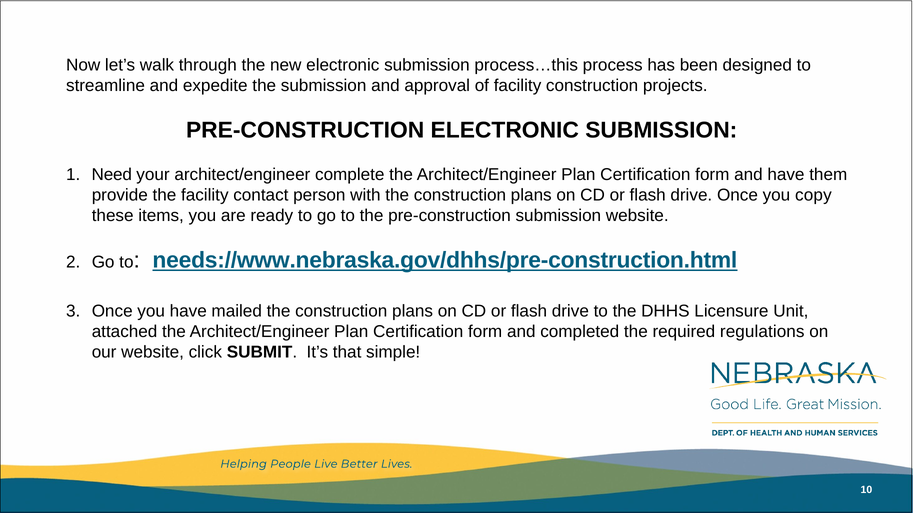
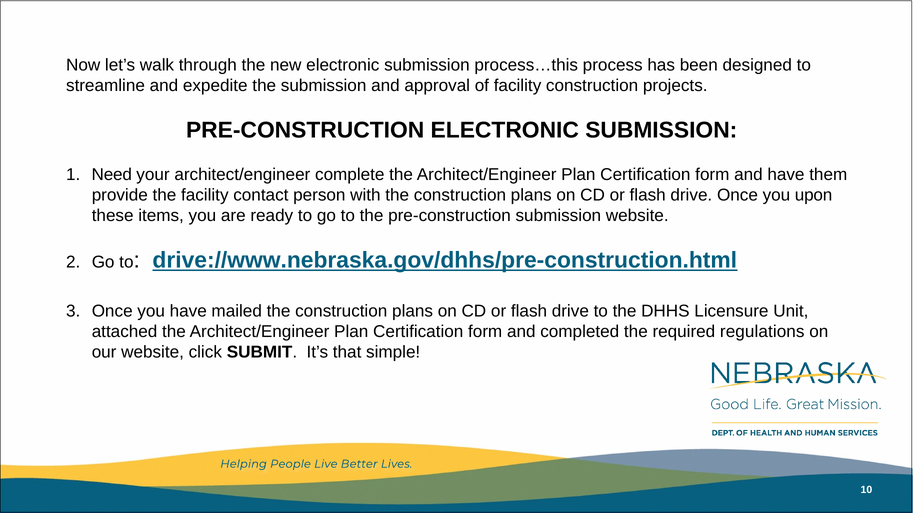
copy: copy -> upon
needs://www.nebraska.gov/dhhs/pre-construction.html: needs://www.nebraska.gov/dhhs/pre-construction.html -> drive://www.nebraska.gov/dhhs/pre-construction.html
